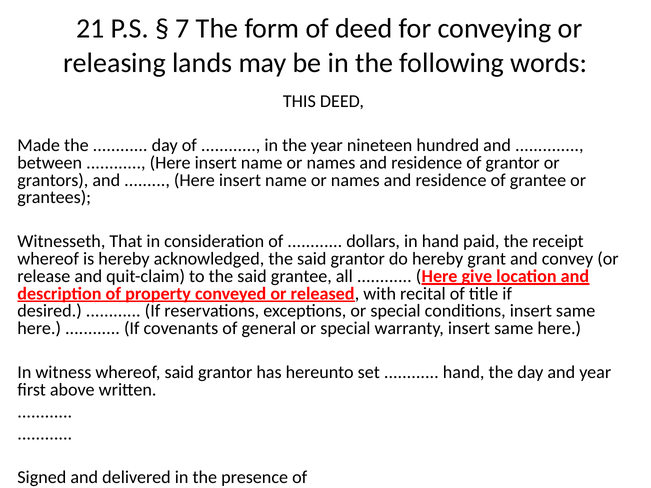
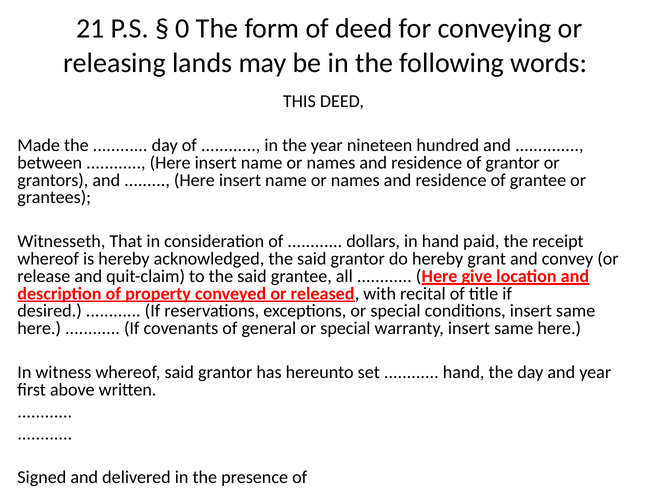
7: 7 -> 0
